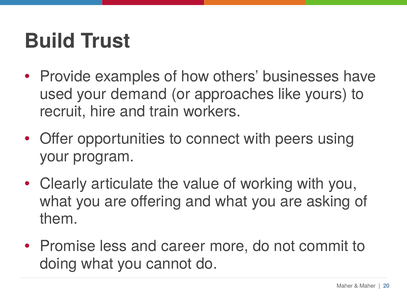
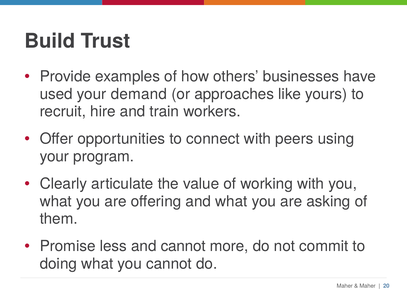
and career: career -> cannot
